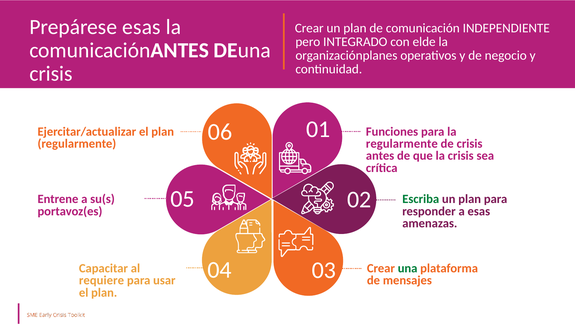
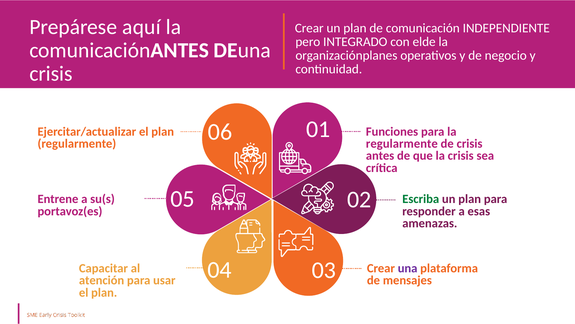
Prepárese esas: esas -> aquí
una colour: green -> purple
requiere: requiere -> atención
